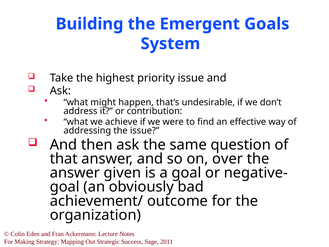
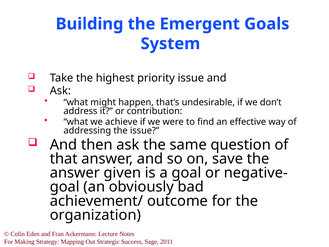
over: over -> save
